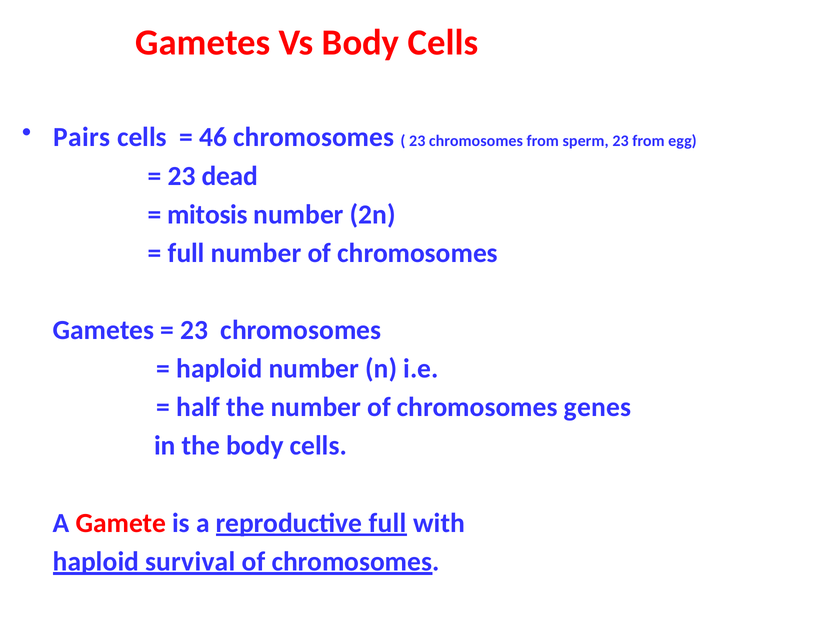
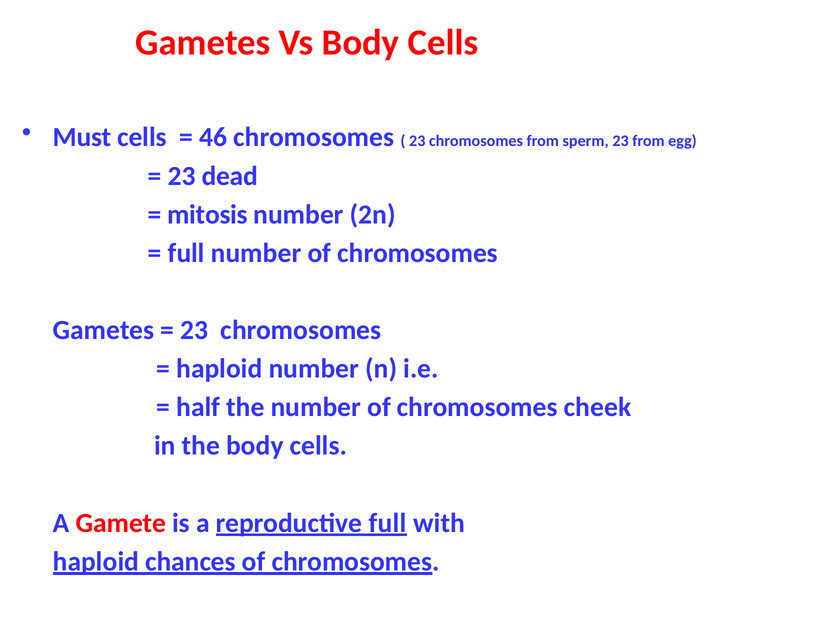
Pairs: Pairs -> Must
genes: genes -> cheek
survival: survival -> chances
